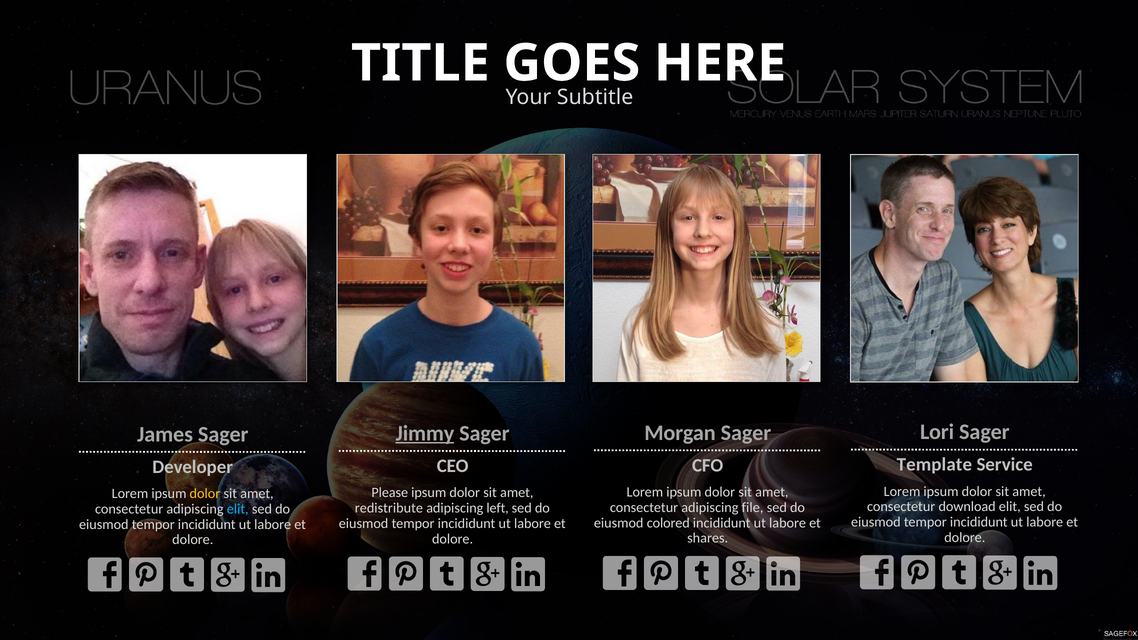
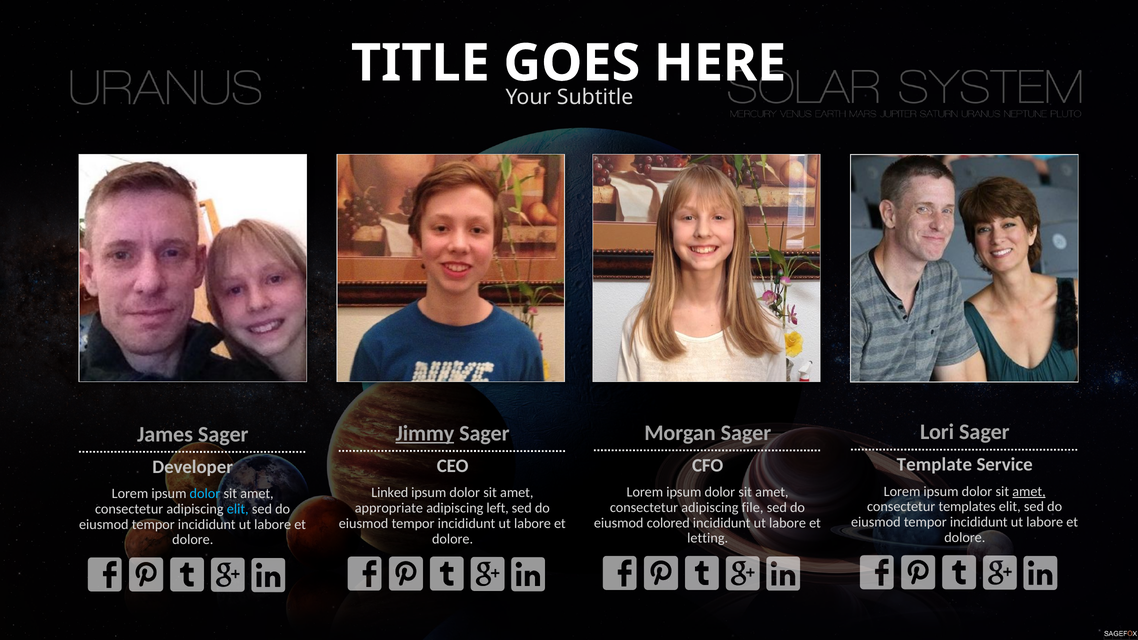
amet at (1029, 492) underline: none -> present
Please: Please -> Linked
dolor at (205, 494) colour: yellow -> light blue
download: download -> templates
redistribute: redistribute -> appropriate
shares: shares -> letting
